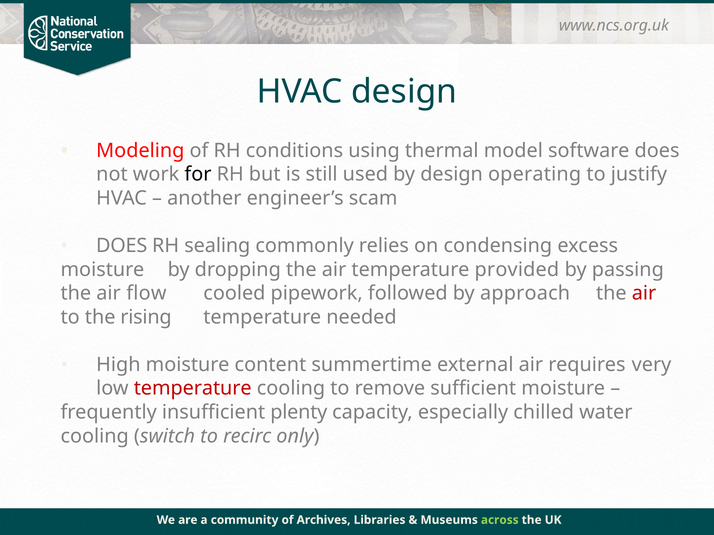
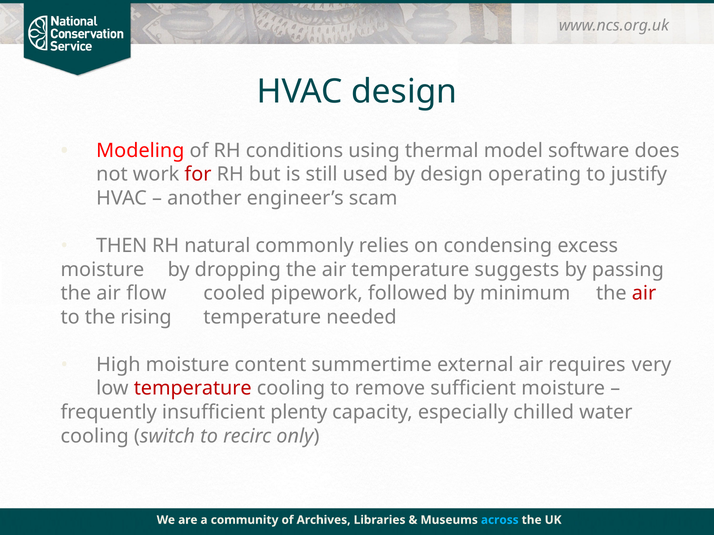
for colour: black -> red
DOES at (122, 246): DOES -> THEN
sealing: sealing -> natural
provided: provided -> suggests
approach: approach -> minimum
across colour: light green -> light blue
